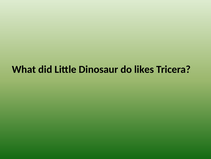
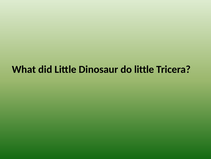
do likes: likes -> little
